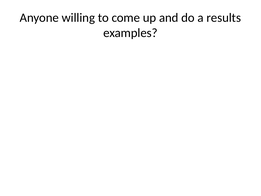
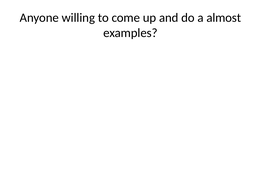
results: results -> almost
